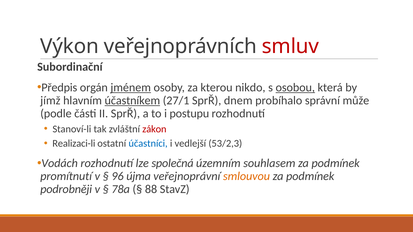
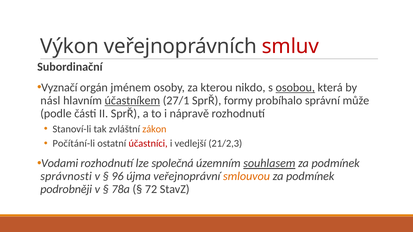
Předpis: Předpis -> Vyznačí
jménem underline: present -> none
jímž: jímž -> násl
dnem: dnem -> formy
postupu: postupu -> nápravě
zákon colour: red -> orange
Realizaci-li: Realizaci-li -> Počítání-li
účastníci colour: blue -> red
53/2,3: 53/2,3 -> 21/2,3
Vodách: Vodách -> Vodami
souhlasem underline: none -> present
promítnutí: promítnutí -> správnosti
88: 88 -> 72
